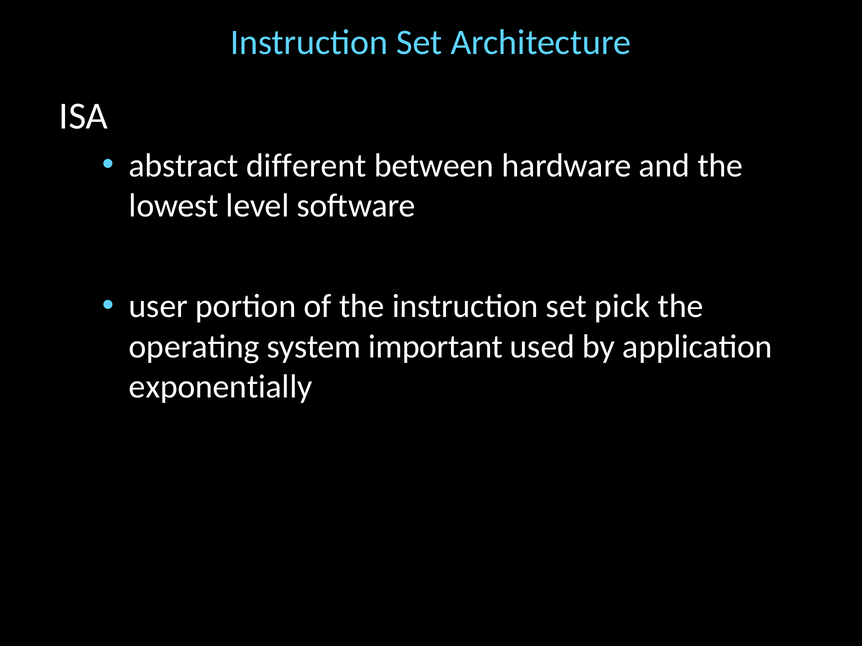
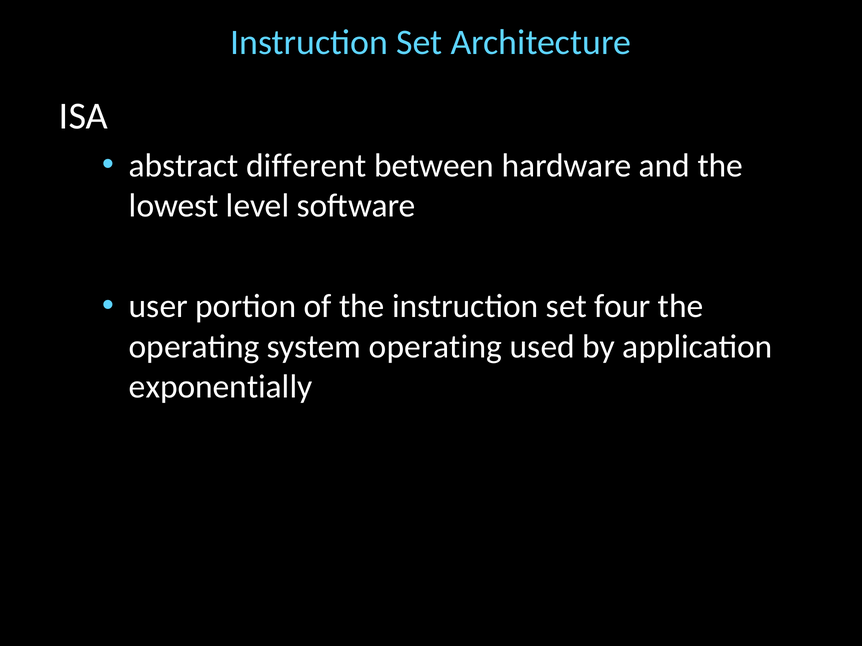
pick: pick -> four
system important: important -> operating
